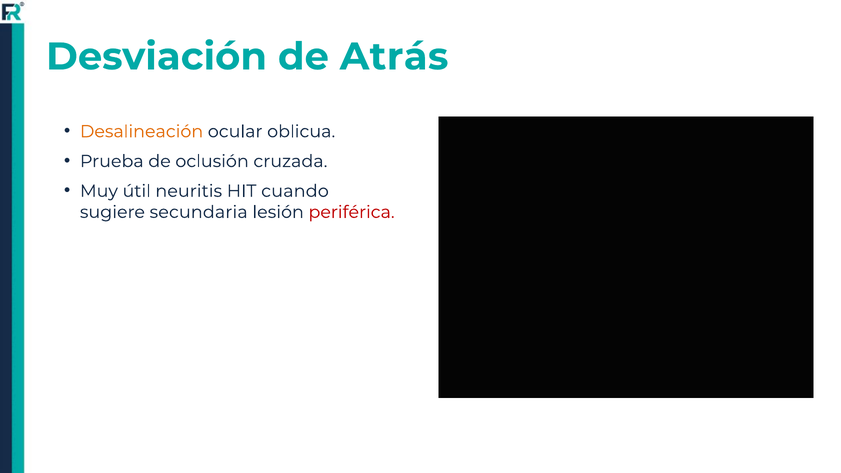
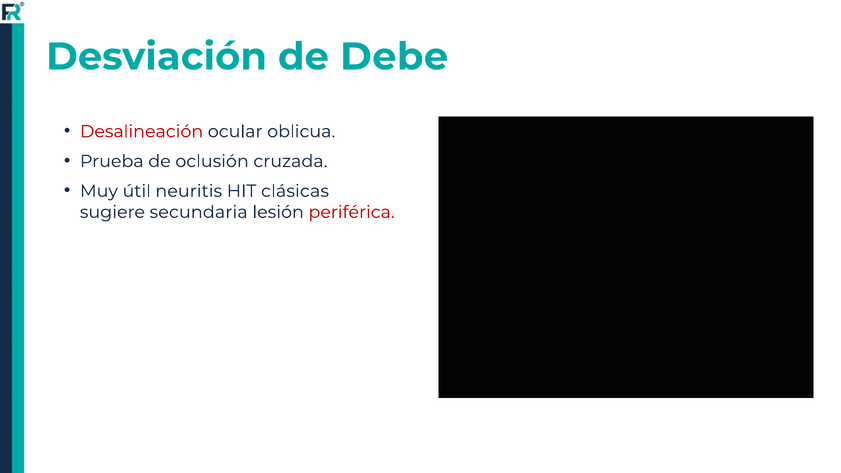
Atrás: Atrás -> Debe
Desalineación colour: orange -> red
cuando: cuando -> clásicas
